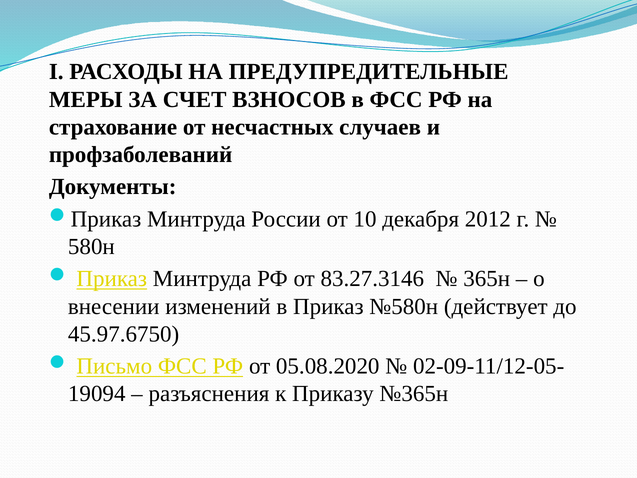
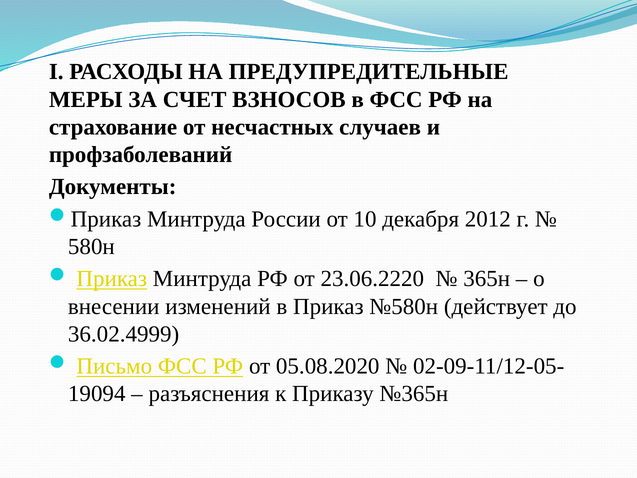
83.27.3146: 83.27.3146 -> 23.06.2220
45.97.6750: 45.97.6750 -> 36.02.4999
